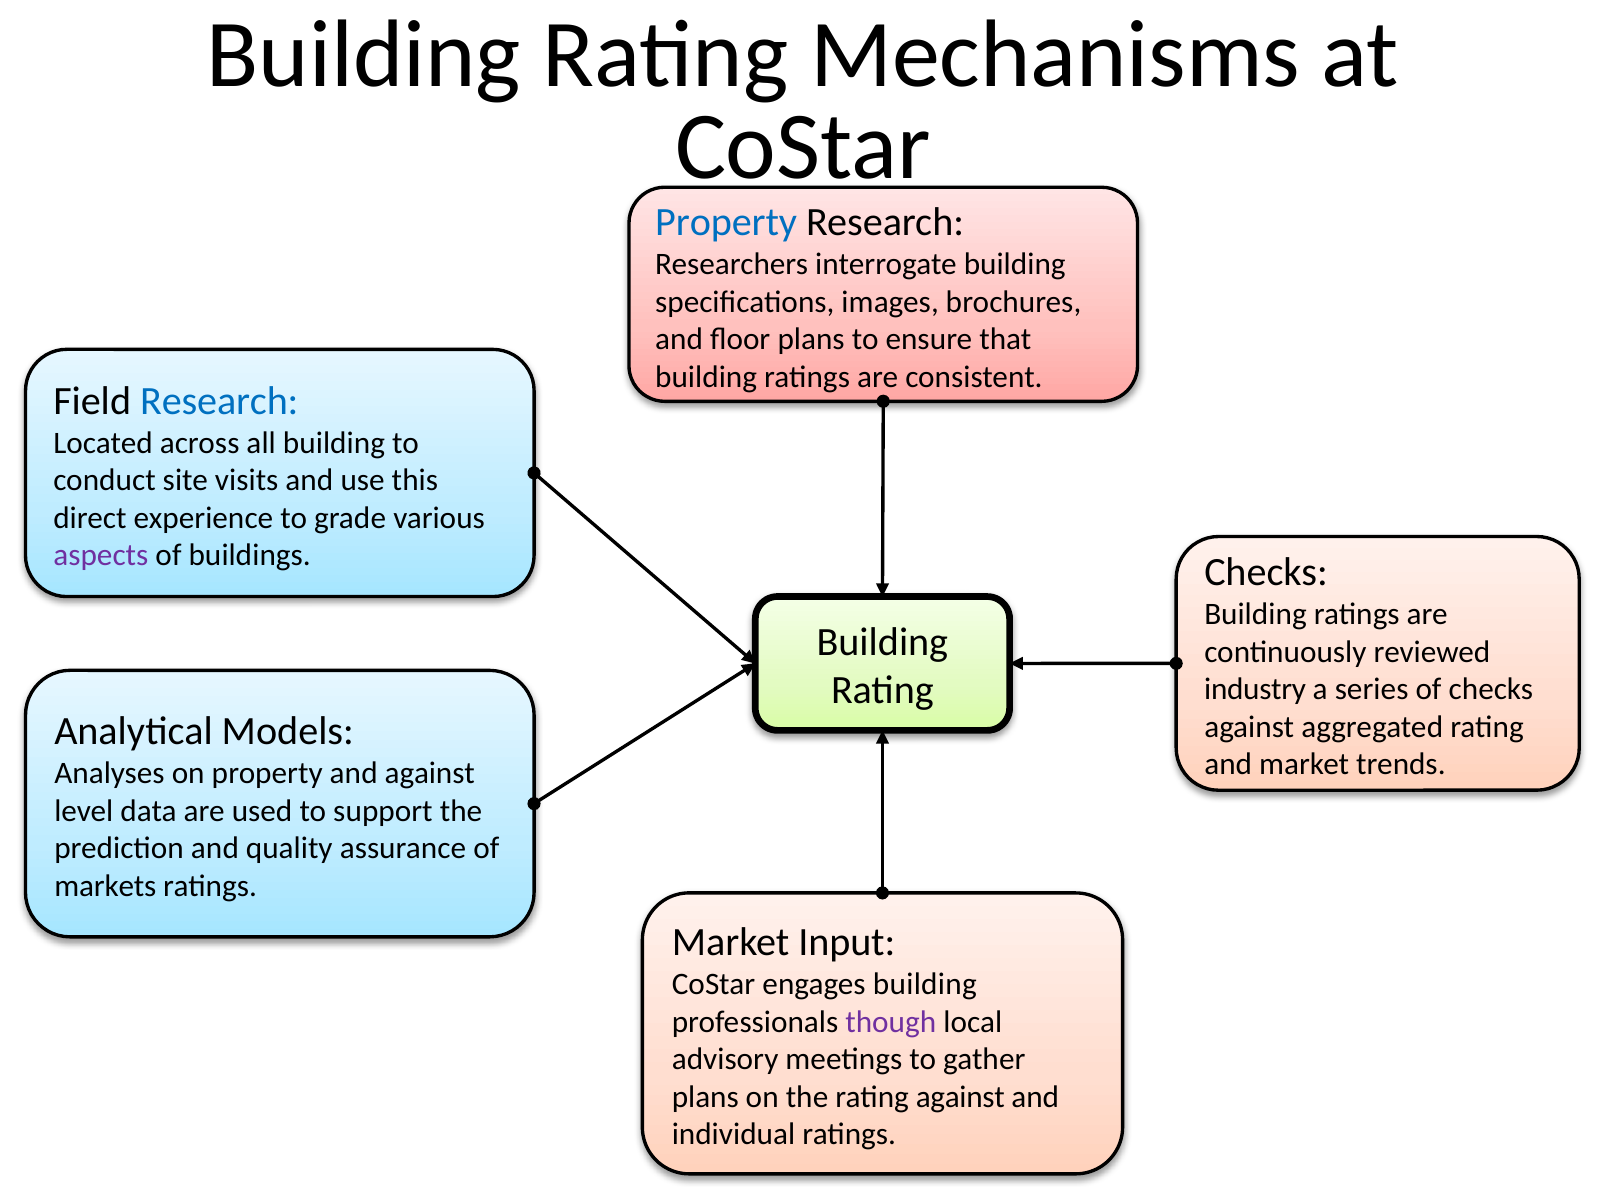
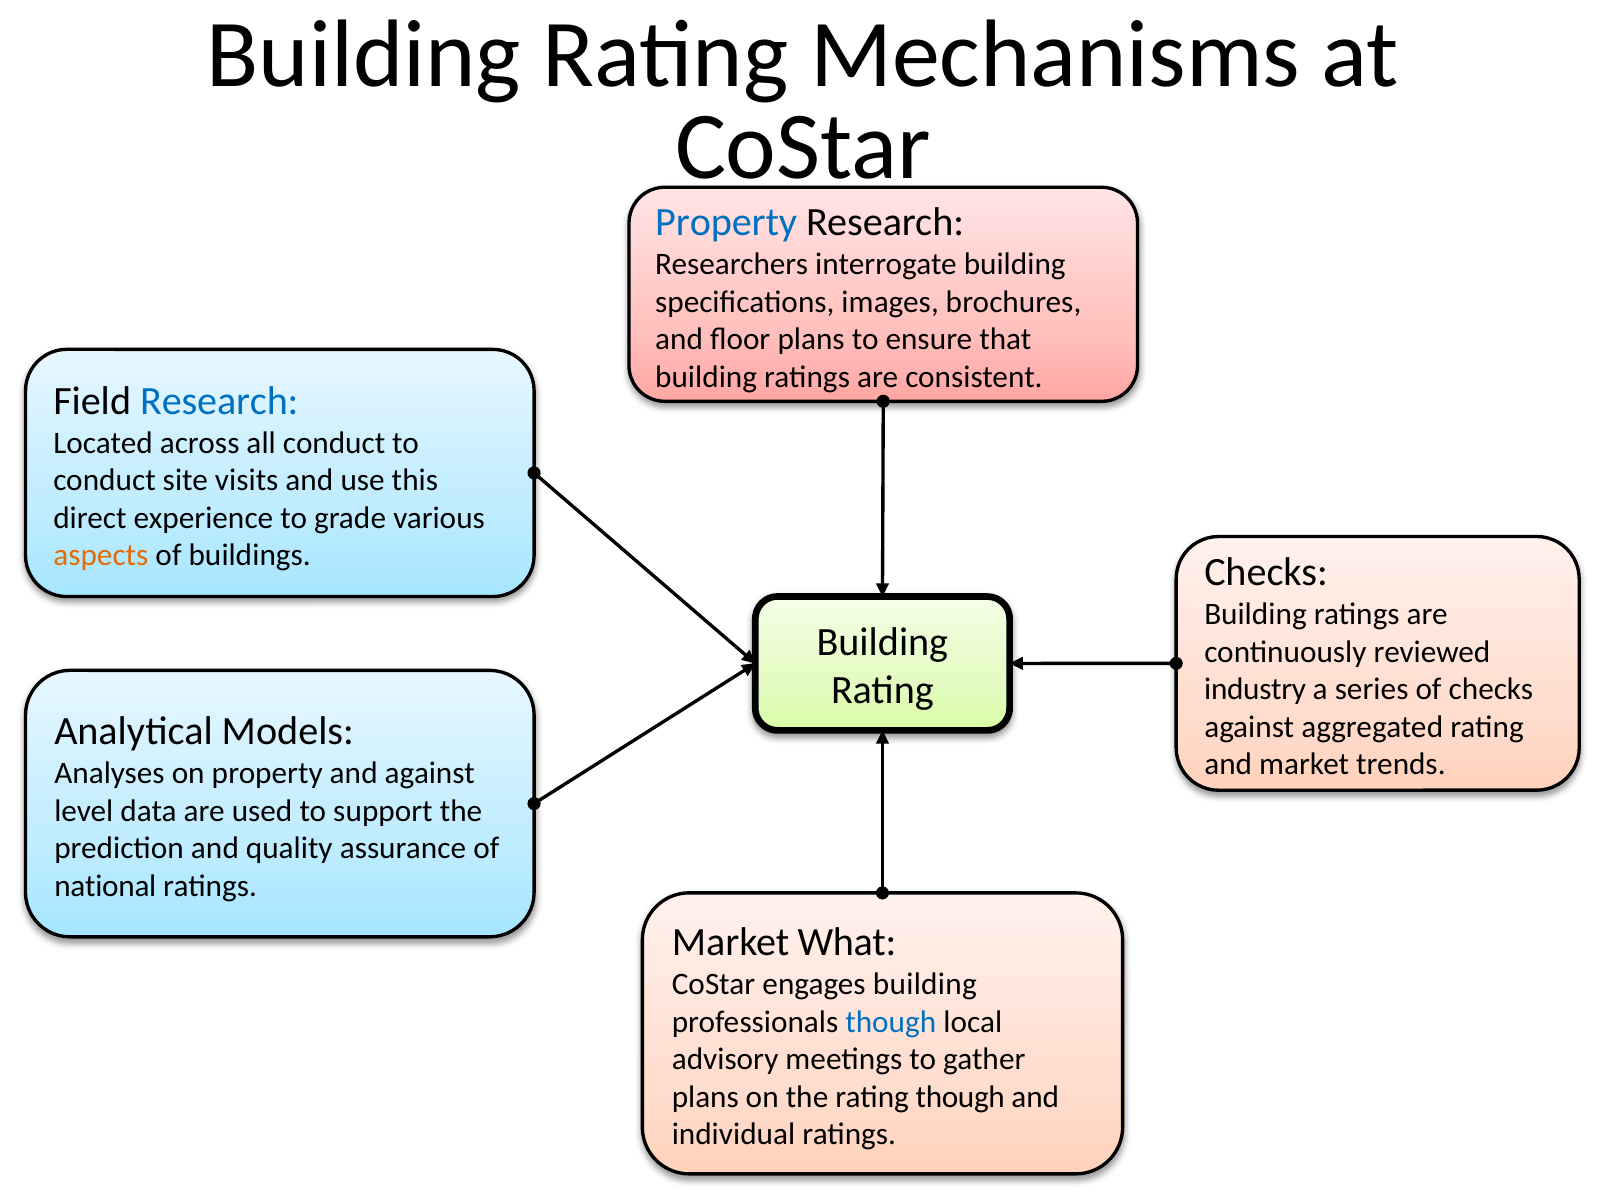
all building: building -> conduct
aspects colour: purple -> orange
markets: markets -> national
Input: Input -> What
though at (891, 1023) colour: purple -> blue
rating against: against -> though
